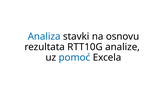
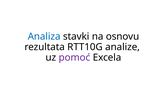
pomoć colour: blue -> purple
